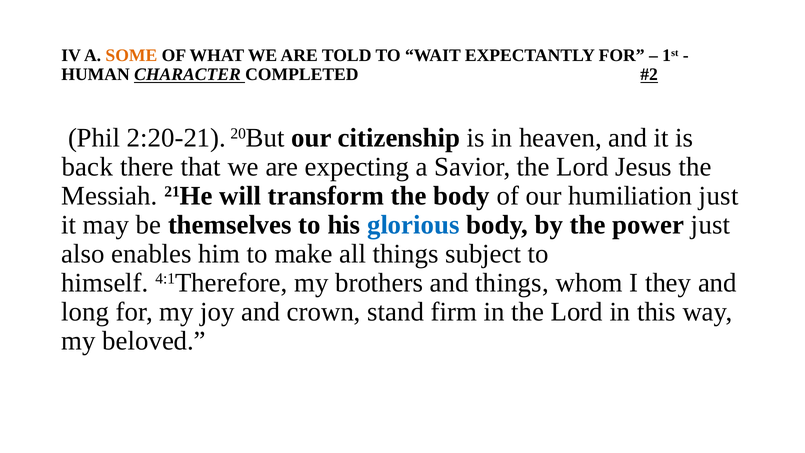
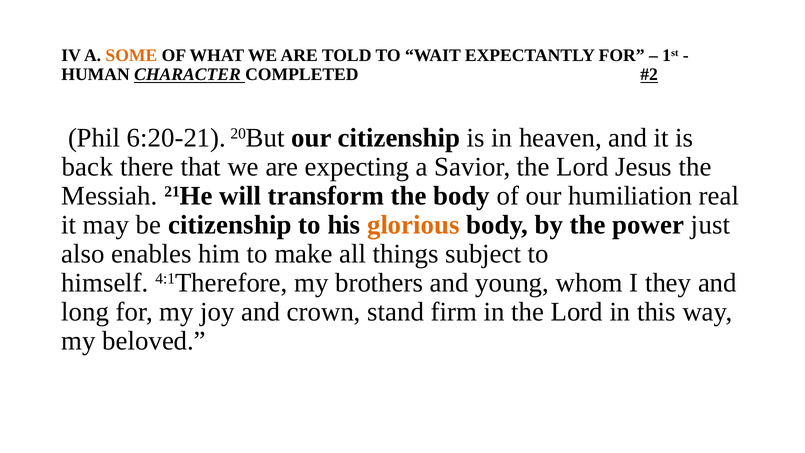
2:20-21: 2:20-21 -> 6:20-21
humiliation just: just -> real
be themselves: themselves -> citizenship
glorious colour: blue -> orange
and things: things -> young
